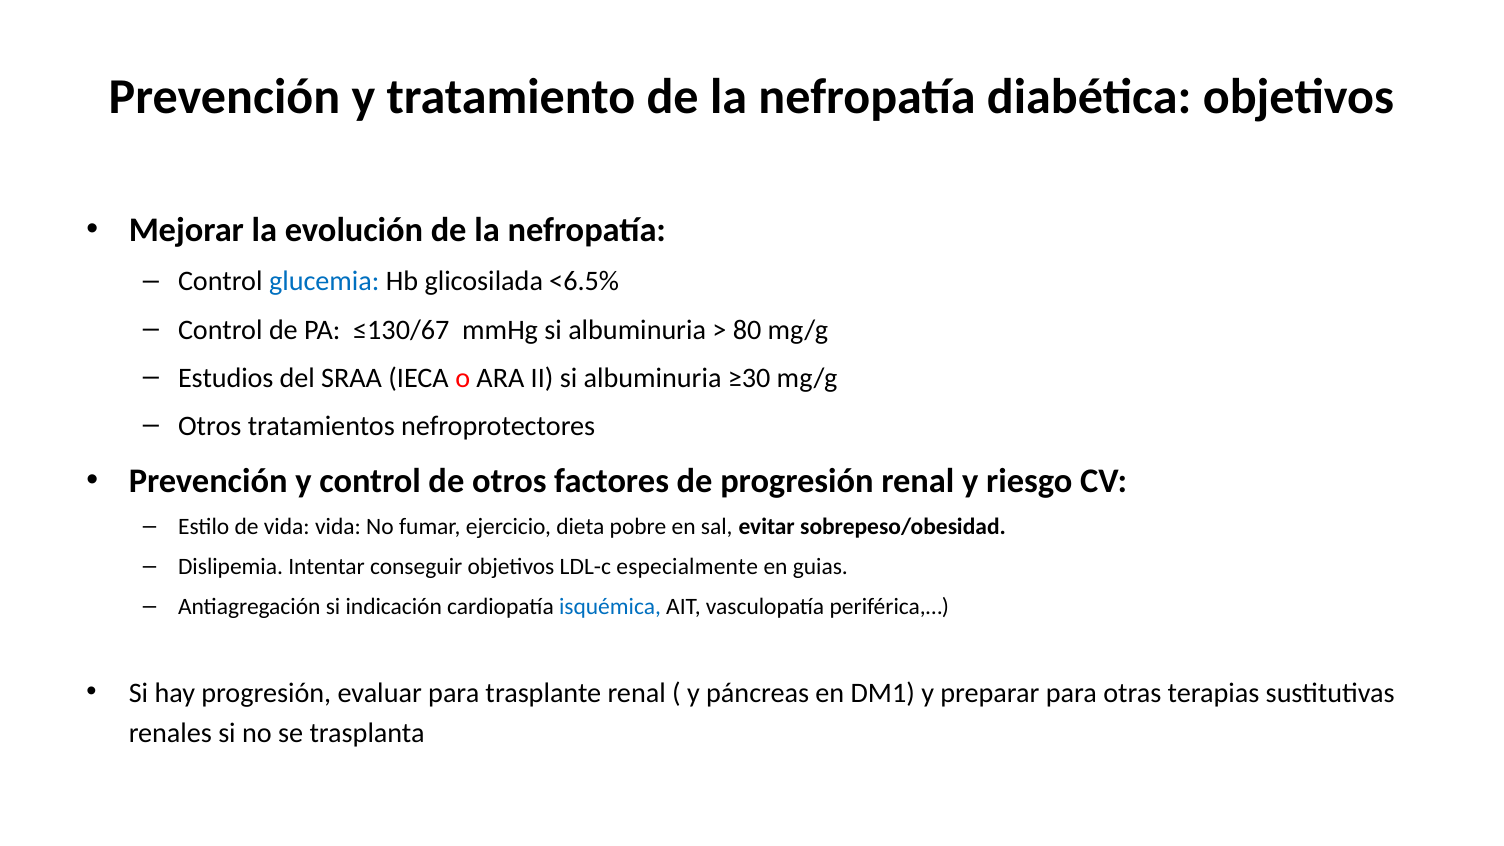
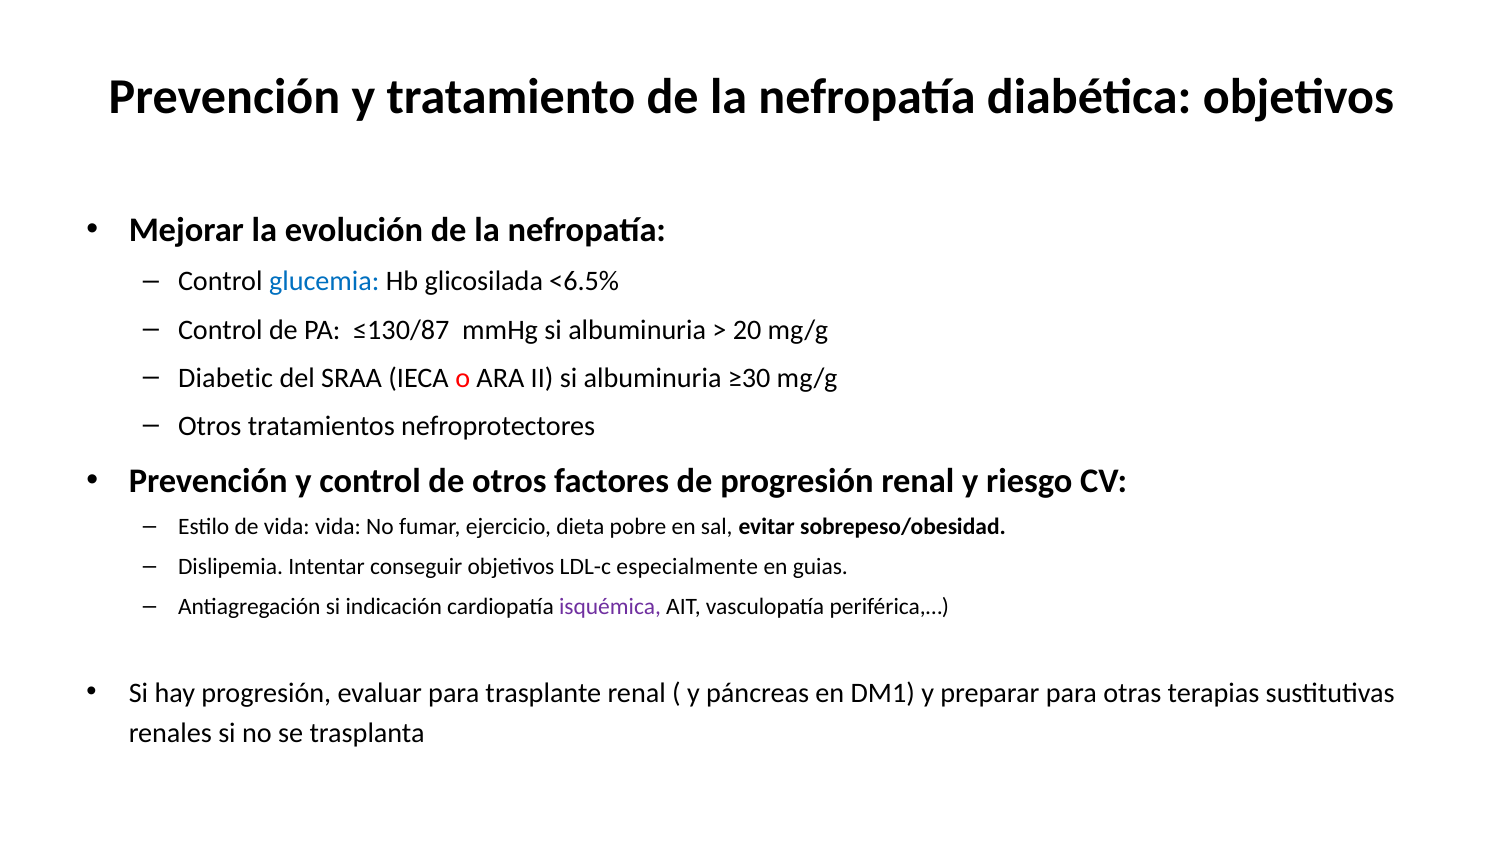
≤130/67: ≤130/67 -> ≤130/87
80: 80 -> 20
Estudios: Estudios -> Diabetic
isquémica colour: blue -> purple
